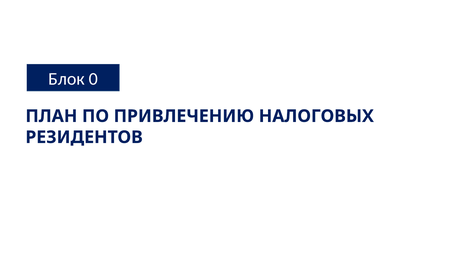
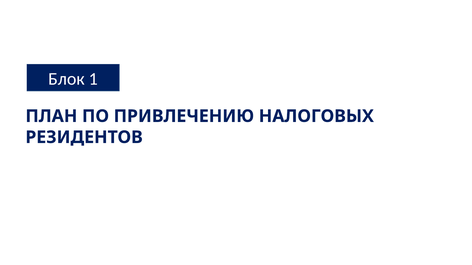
0: 0 -> 1
